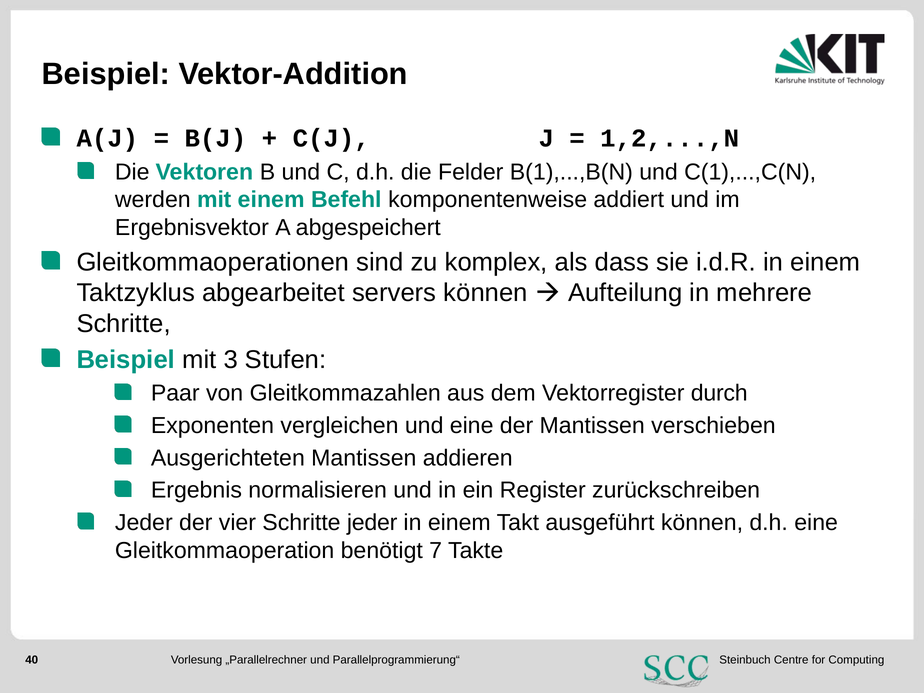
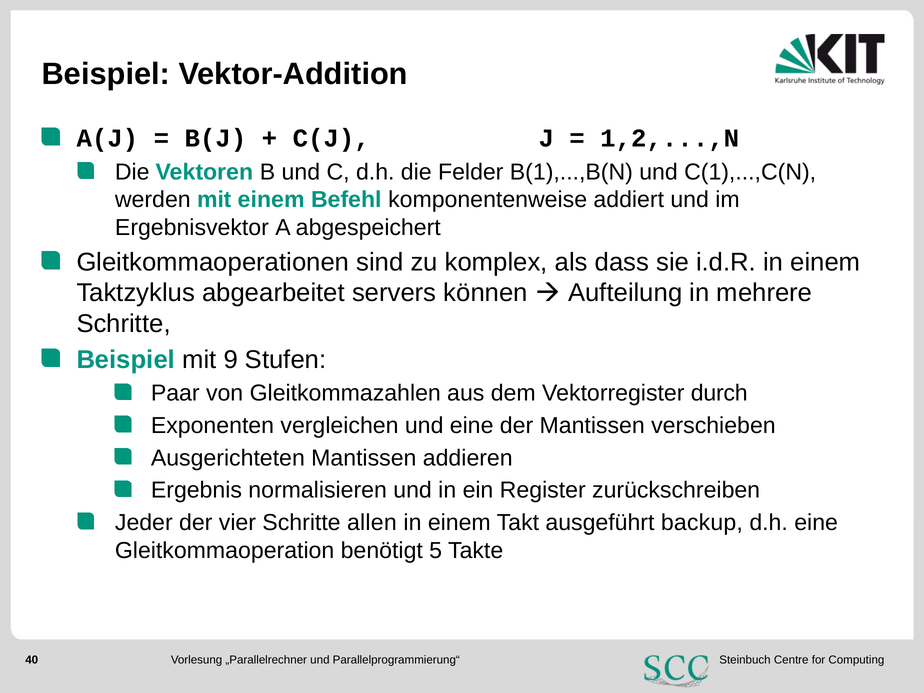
3: 3 -> 9
Schritte jeder: jeder -> allen
ausgeführt können: können -> backup
7: 7 -> 5
